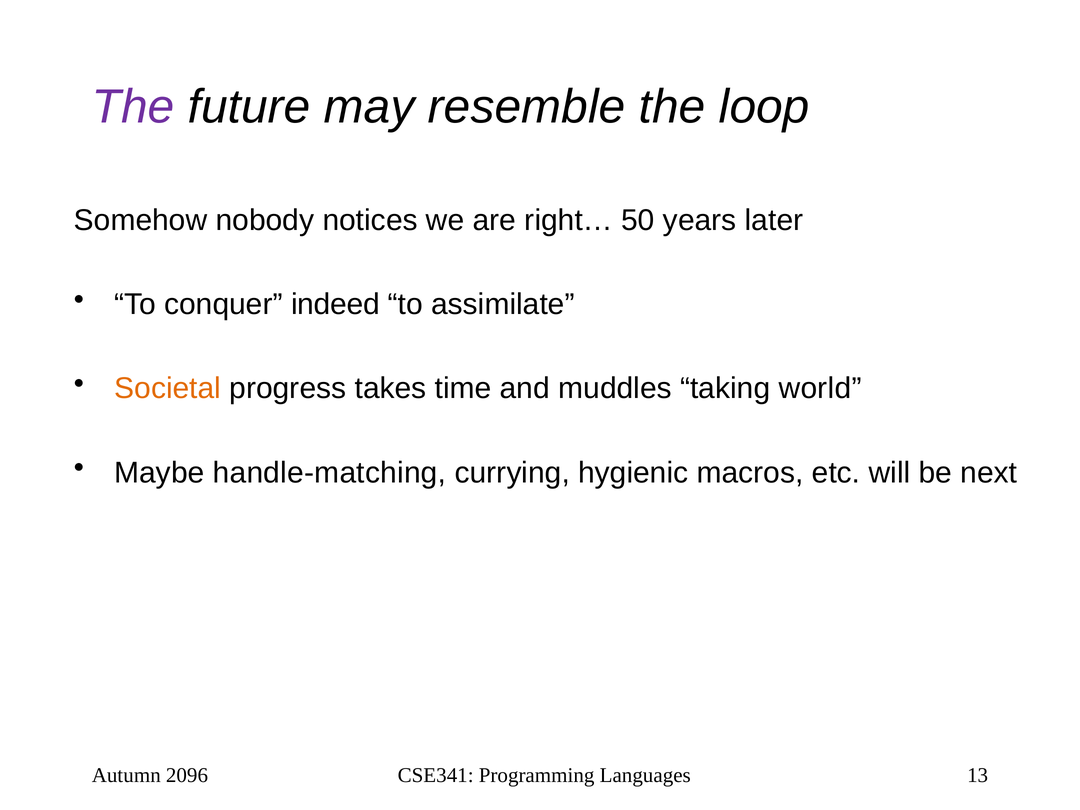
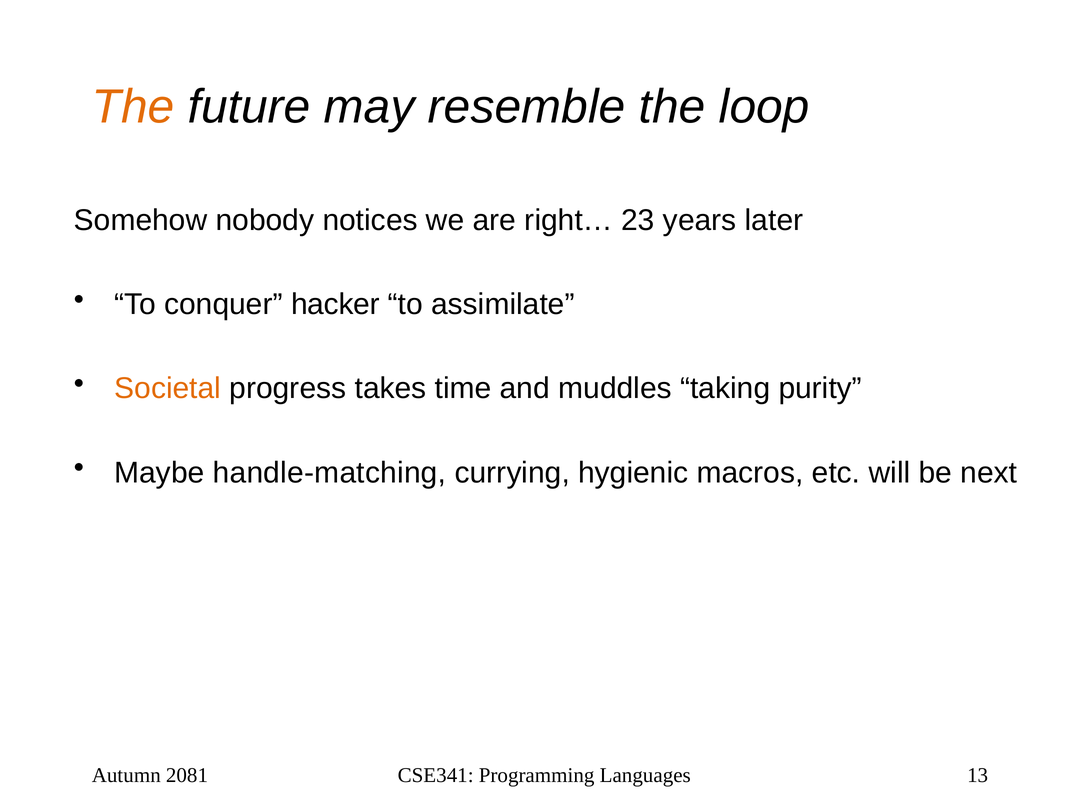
The at (133, 107) colour: purple -> orange
50: 50 -> 23
indeed: indeed -> hacker
world: world -> purity
2096: 2096 -> 2081
